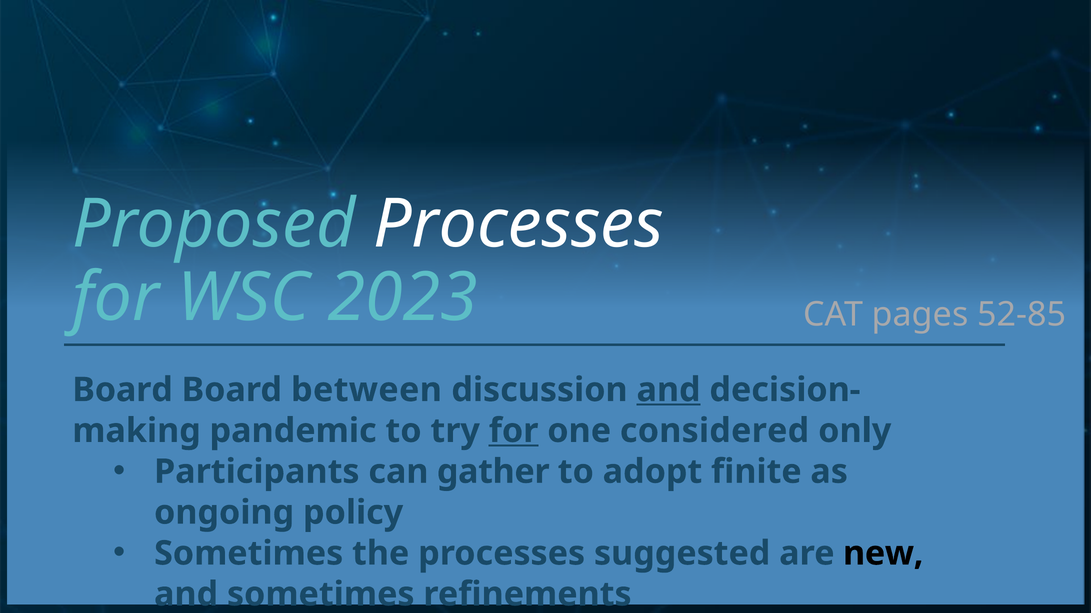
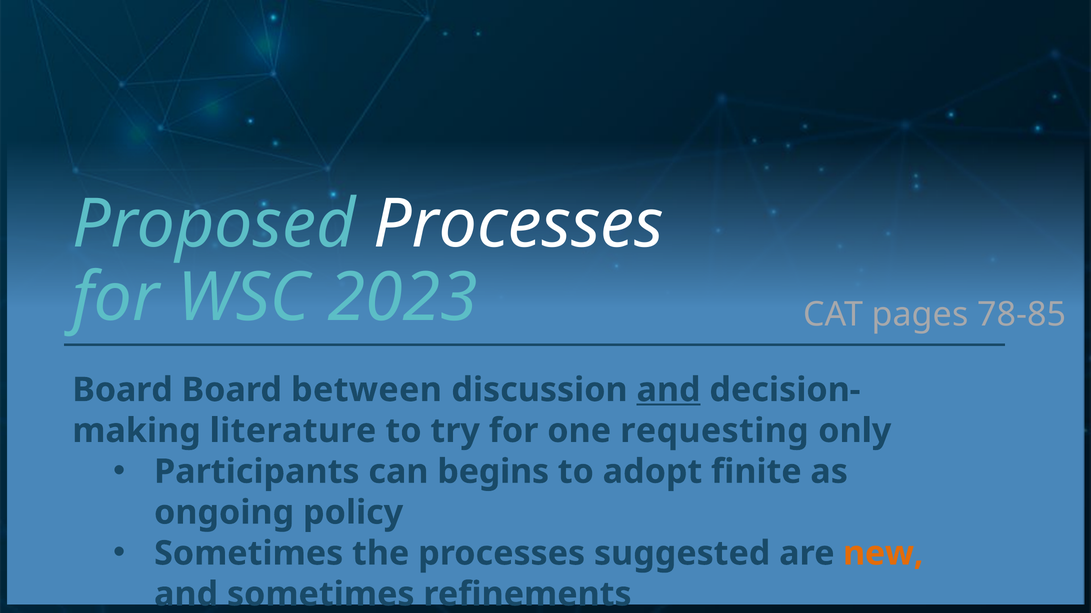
52-85: 52-85 -> 78-85
pandemic: pandemic -> literature
for at (514, 431) underline: present -> none
considered: considered -> requesting
gather: gather -> begins
new colour: black -> orange
